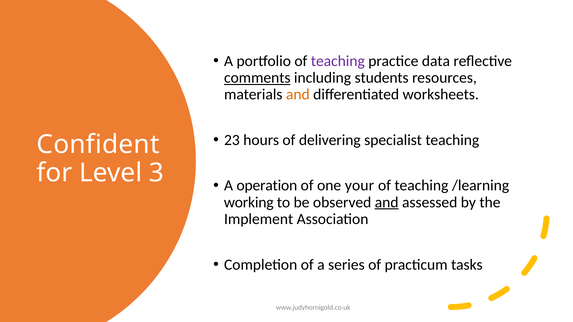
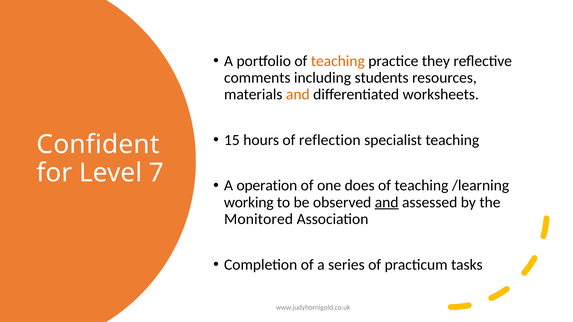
teaching at (338, 61) colour: purple -> orange
data: data -> they
comments underline: present -> none
23: 23 -> 15
delivering: delivering -> reflection
3: 3 -> 7
your: your -> does
Implement: Implement -> Monitored
